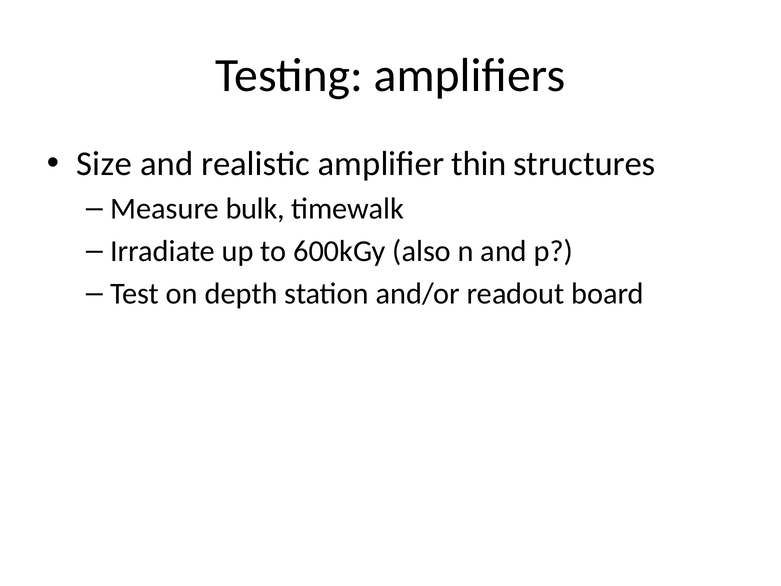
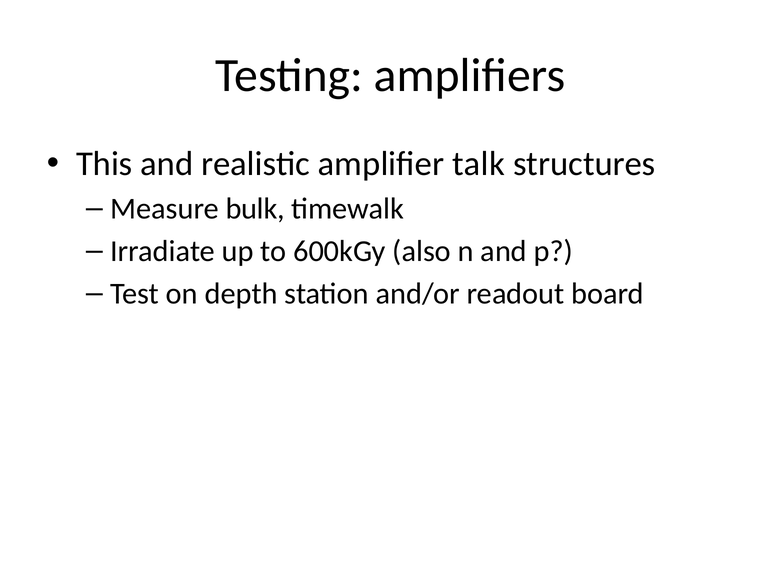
Size: Size -> This
thin: thin -> talk
